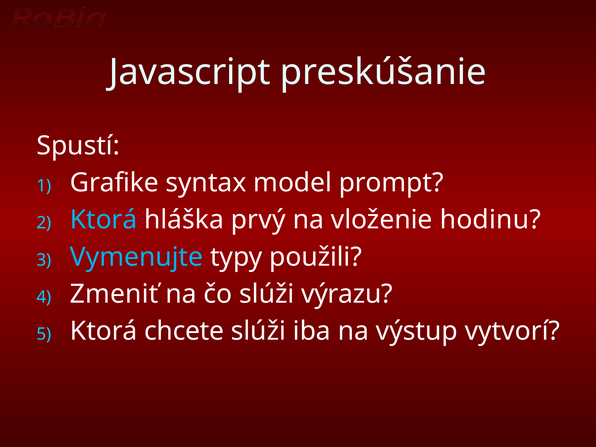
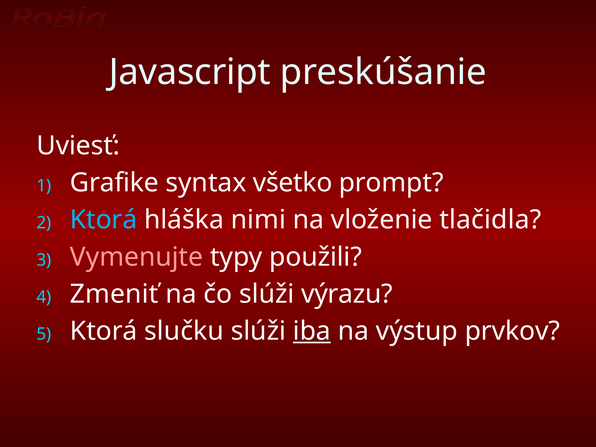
Spustí: Spustí -> Uviesť
model: model -> všetko
prvý: prvý -> nimi
hodinu: hodinu -> tlačidla
Vymenujte colour: light blue -> pink
chcete: chcete -> slučku
iba underline: none -> present
vytvorí: vytvorí -> prvkov
